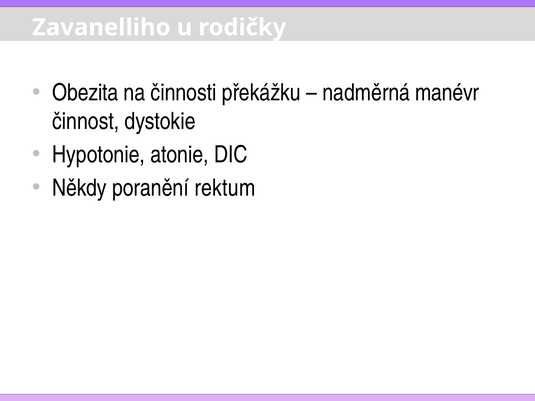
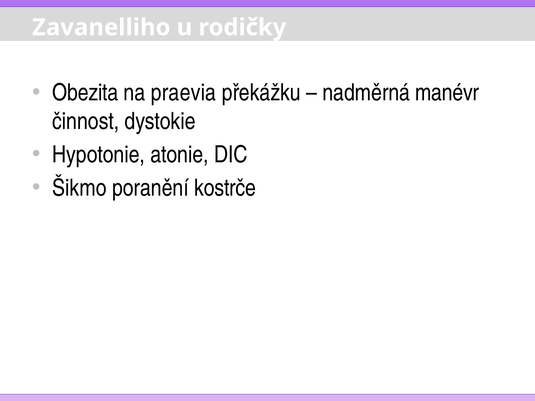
činnosti: činnosti -> praevia
Někdy: Někdy -> Šikmo
rektum: rektum -> kostrče
